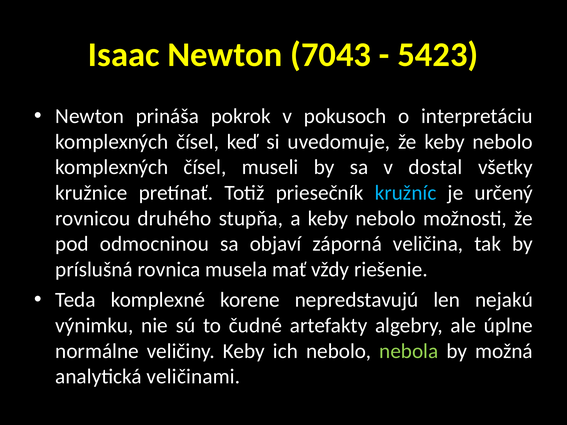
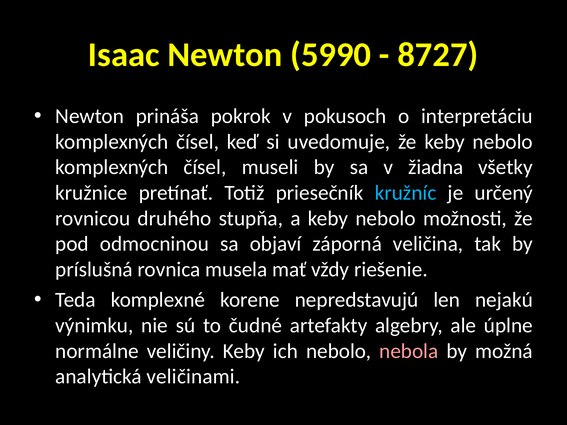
7043: 7043 -> 5990
5423: 5423 -> 8727
dostal: dostal -> žiadna
nebola colour: light green -> pink
